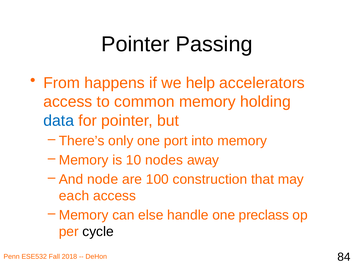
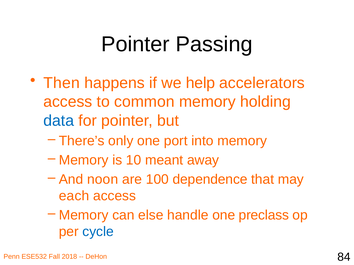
From: From -> Then
nodes: nodes -> meant
node: node -> noon
construction: construction -> dependence
cycle colour: black -> blue
